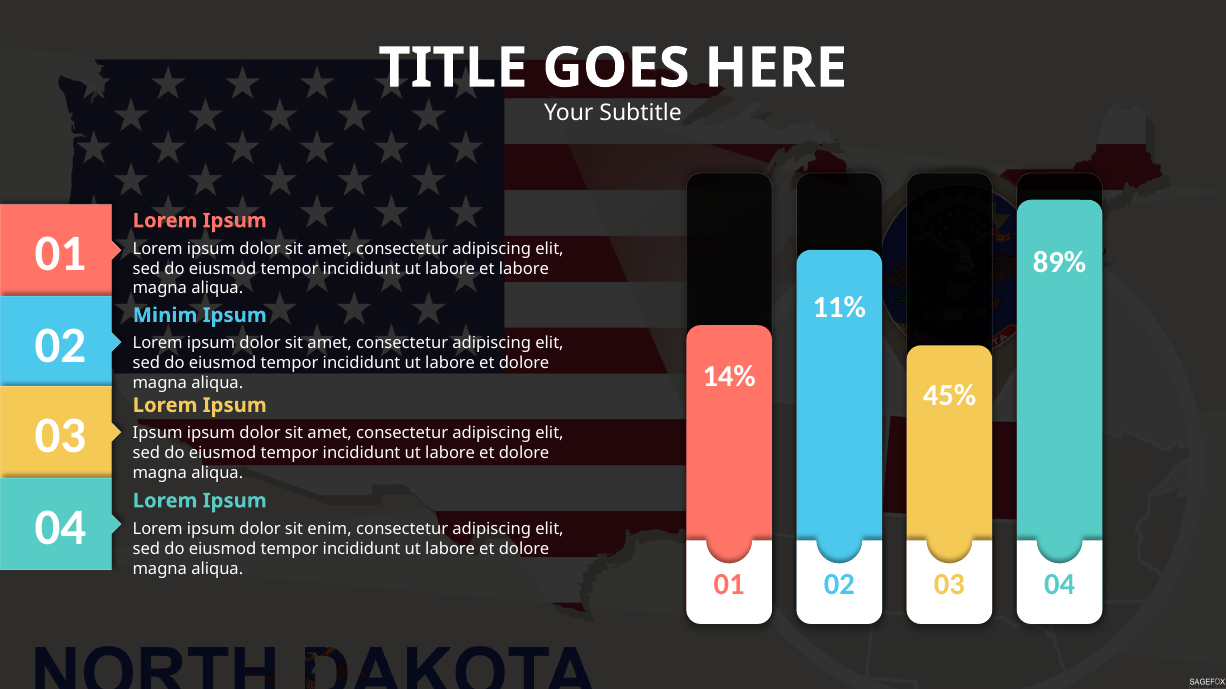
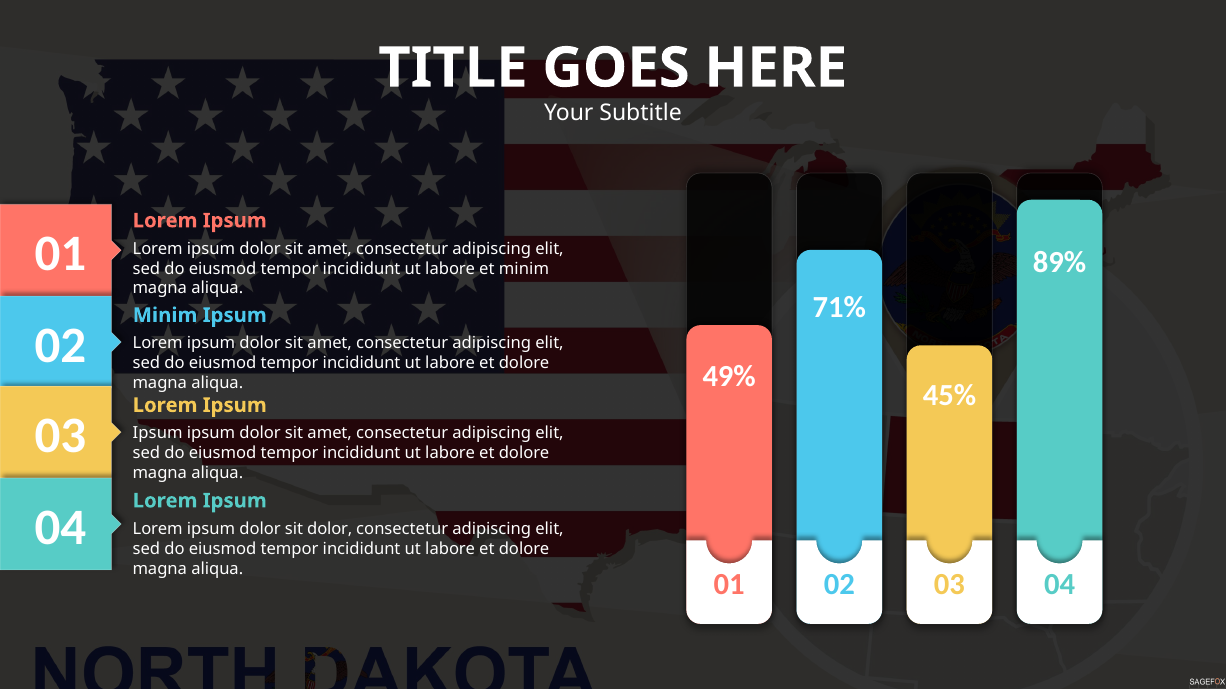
et labore: labore -> minim
11%: 11% -> 71%
14%: 14% -> 49%
sit enim: enim -> dolor
